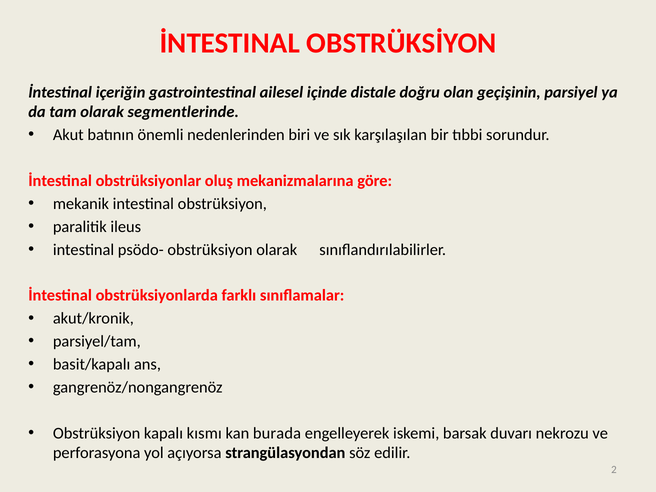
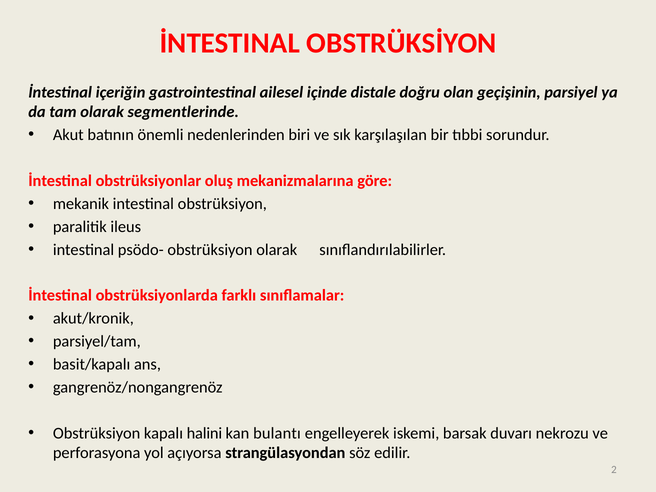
kısmı: kısmı -> halini
burada: burada -> bulantı
